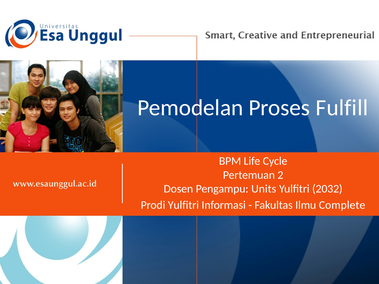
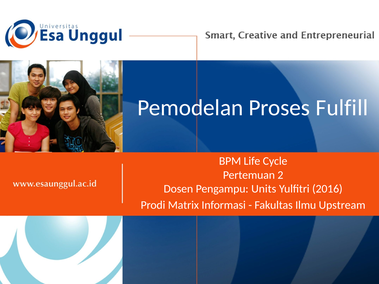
2032: 2032 -> 2016
Prodi Yulfitri: Yulfitri -> Matrix
Complete: Complete -> Upstream
